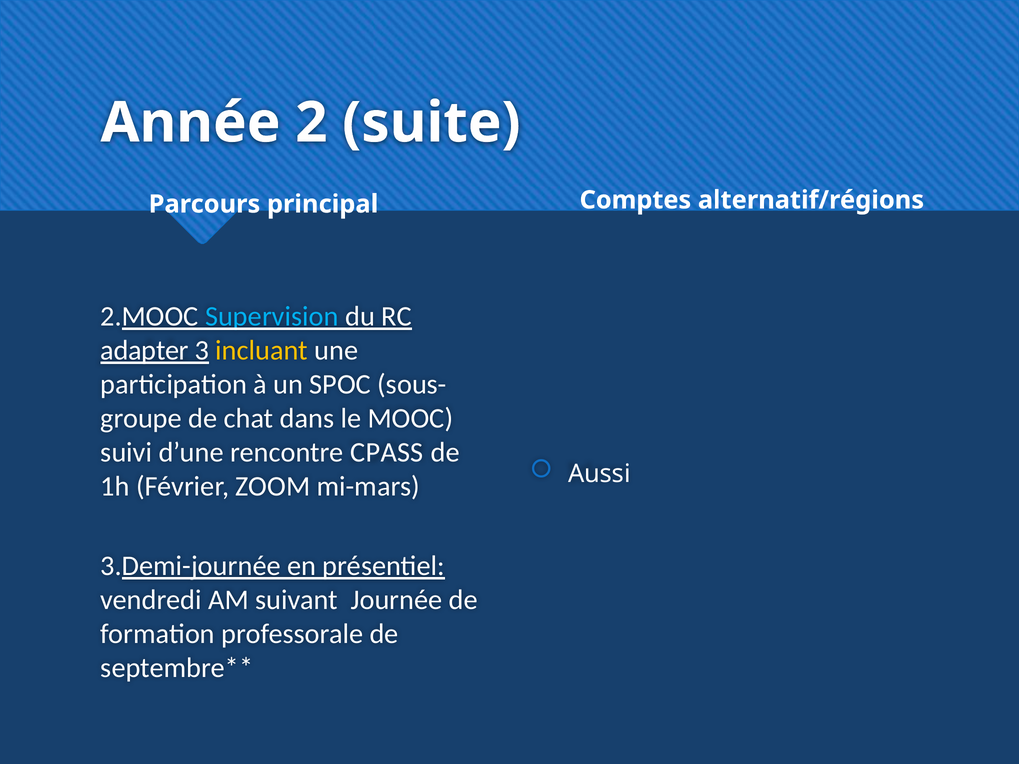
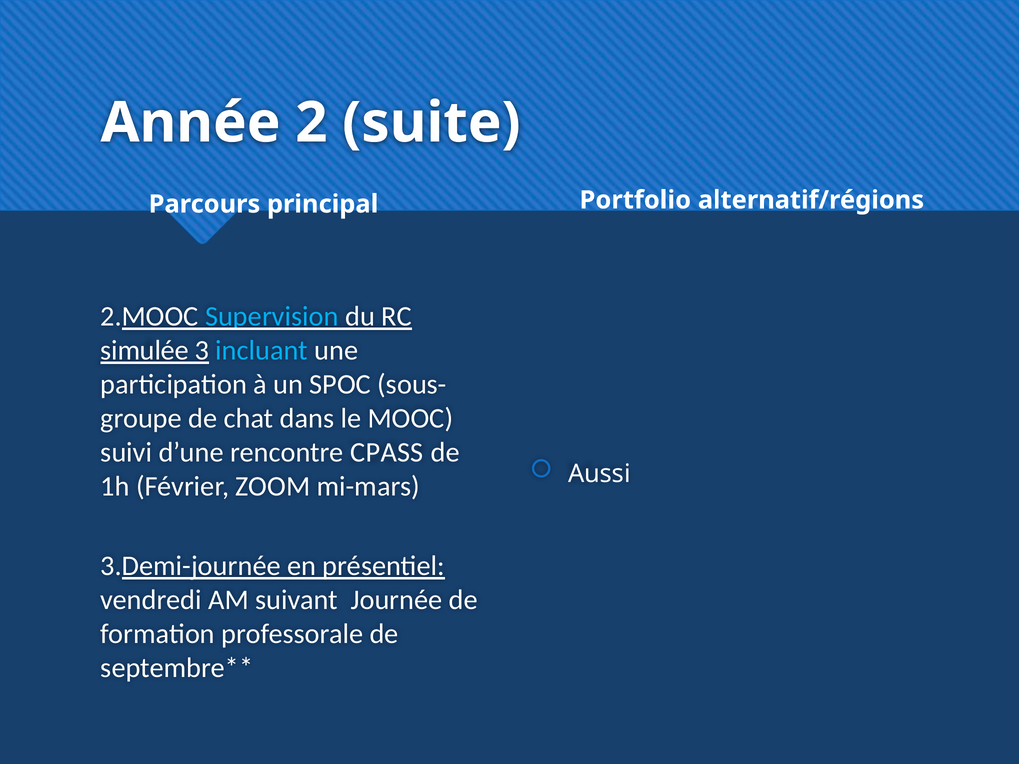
Comptes: Comptes -> Portfolio
adapter: adapter -> simulée
incluant colour: yellow -> light blue
